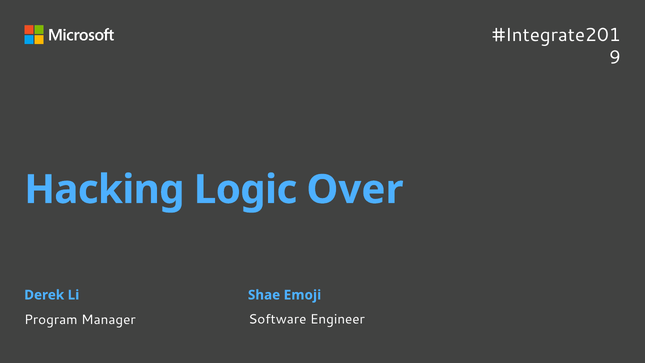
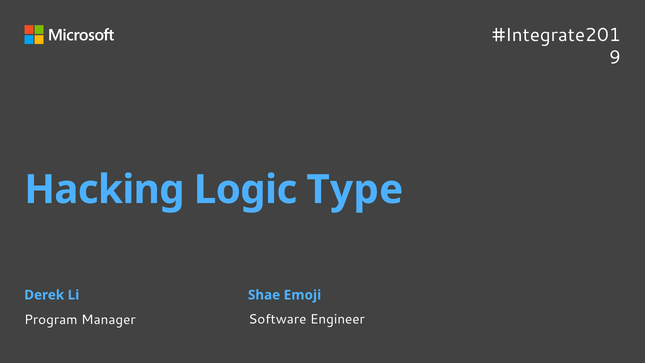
Over: Over -> Type
